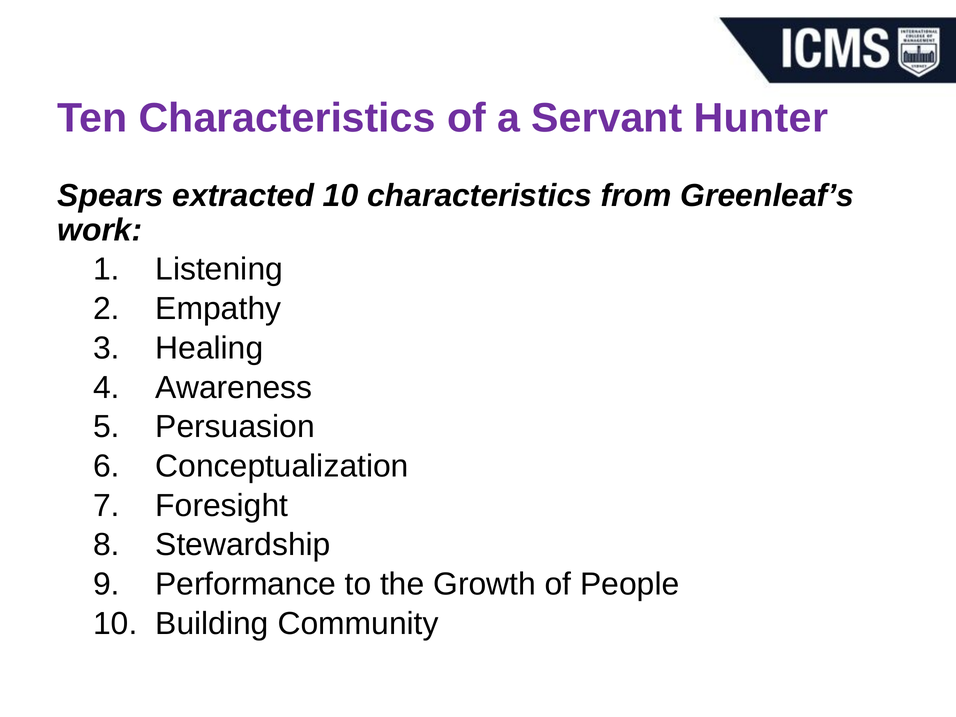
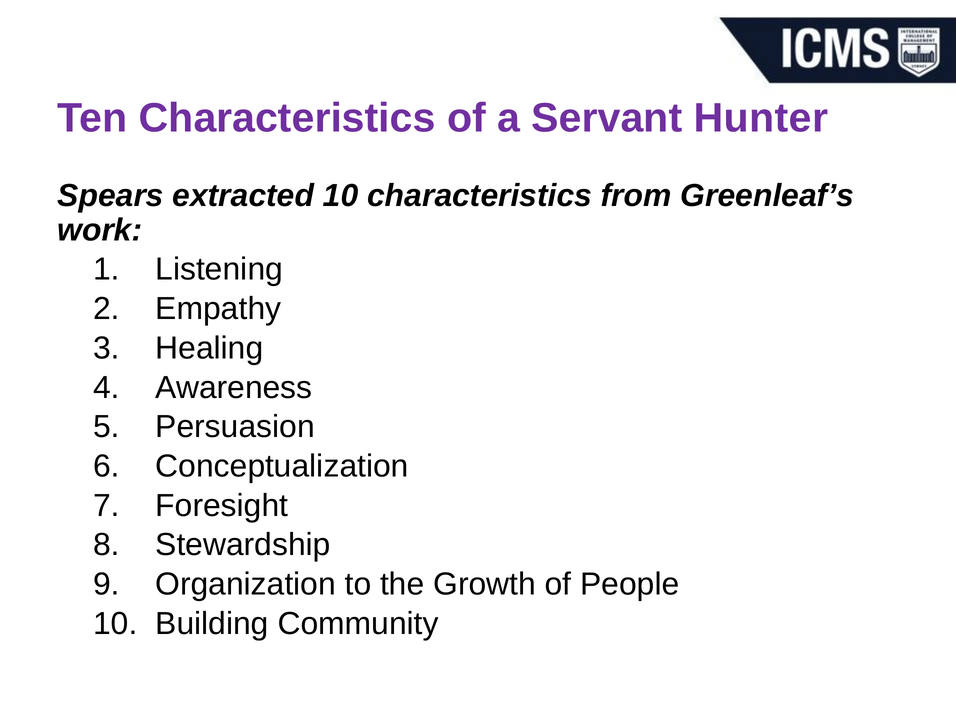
Performance: Performance -> Organization
